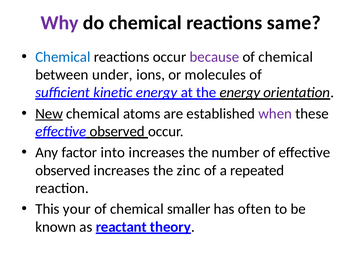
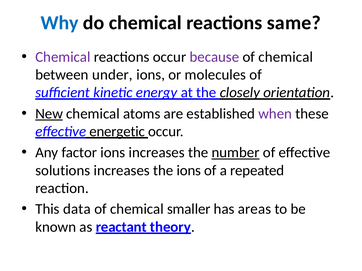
Why colour: purple -> blue
Chemical at (63, 57) colour: blue -> purple
the energy: energy -> closely
observed at (117, 132): observed -> energetic
factor into: into -> ions
number underline: none -> present
observed at (63, 171): observed -> solutions
the zinc: zinc -> ions
your: your -> data
often: often -> areas
